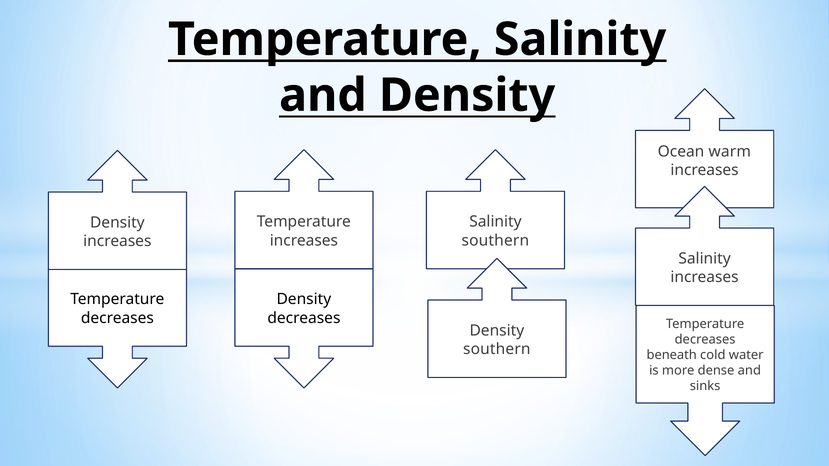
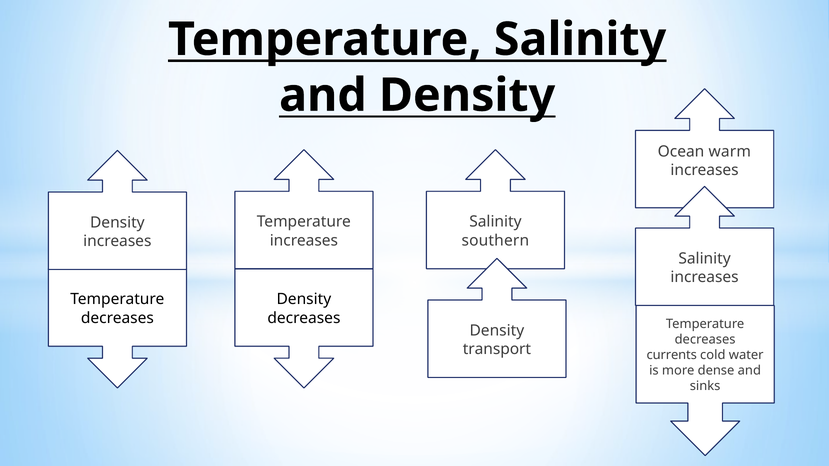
southern at (497, 349): southern -> transport
beneath: beneath -> currents
